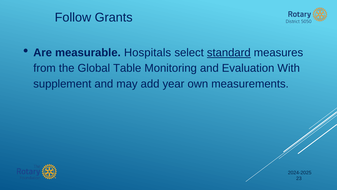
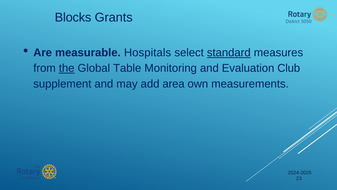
Follow: Follow -> Blocks
the underline: none -> present
With: With -> Club
year: year -> area
